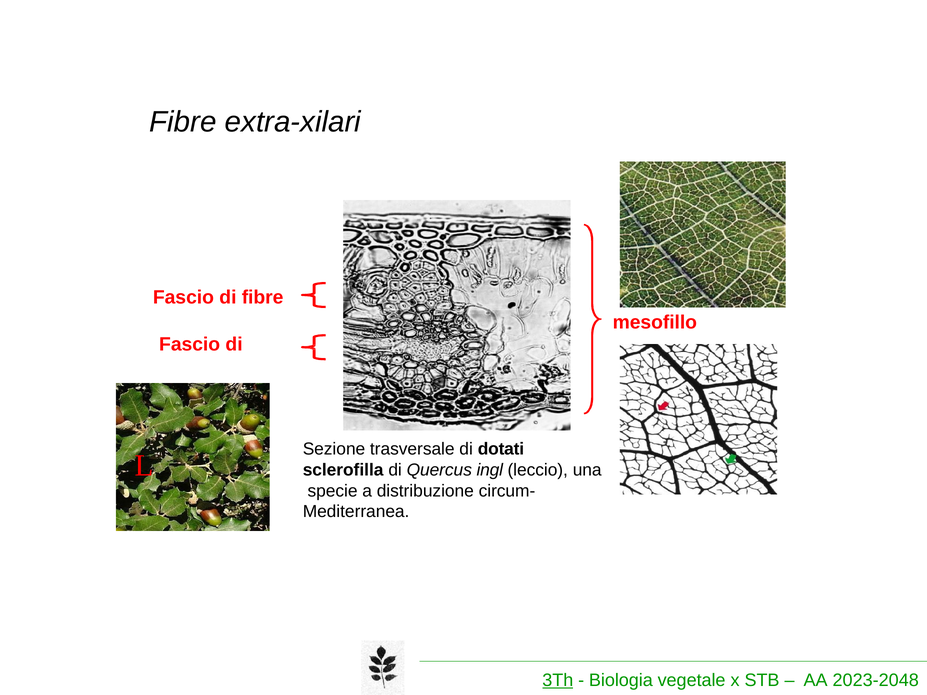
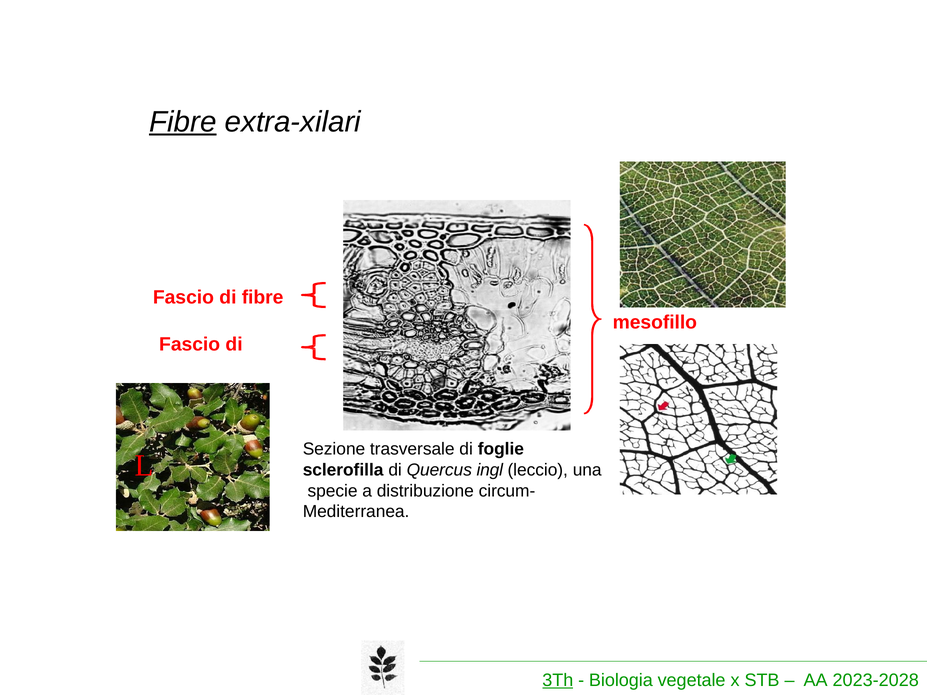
Fibre at (183, 122) underline: none -> present
dotati: dotati -> foglie
2023-2048: 2023-2048 -> 2023-2028
